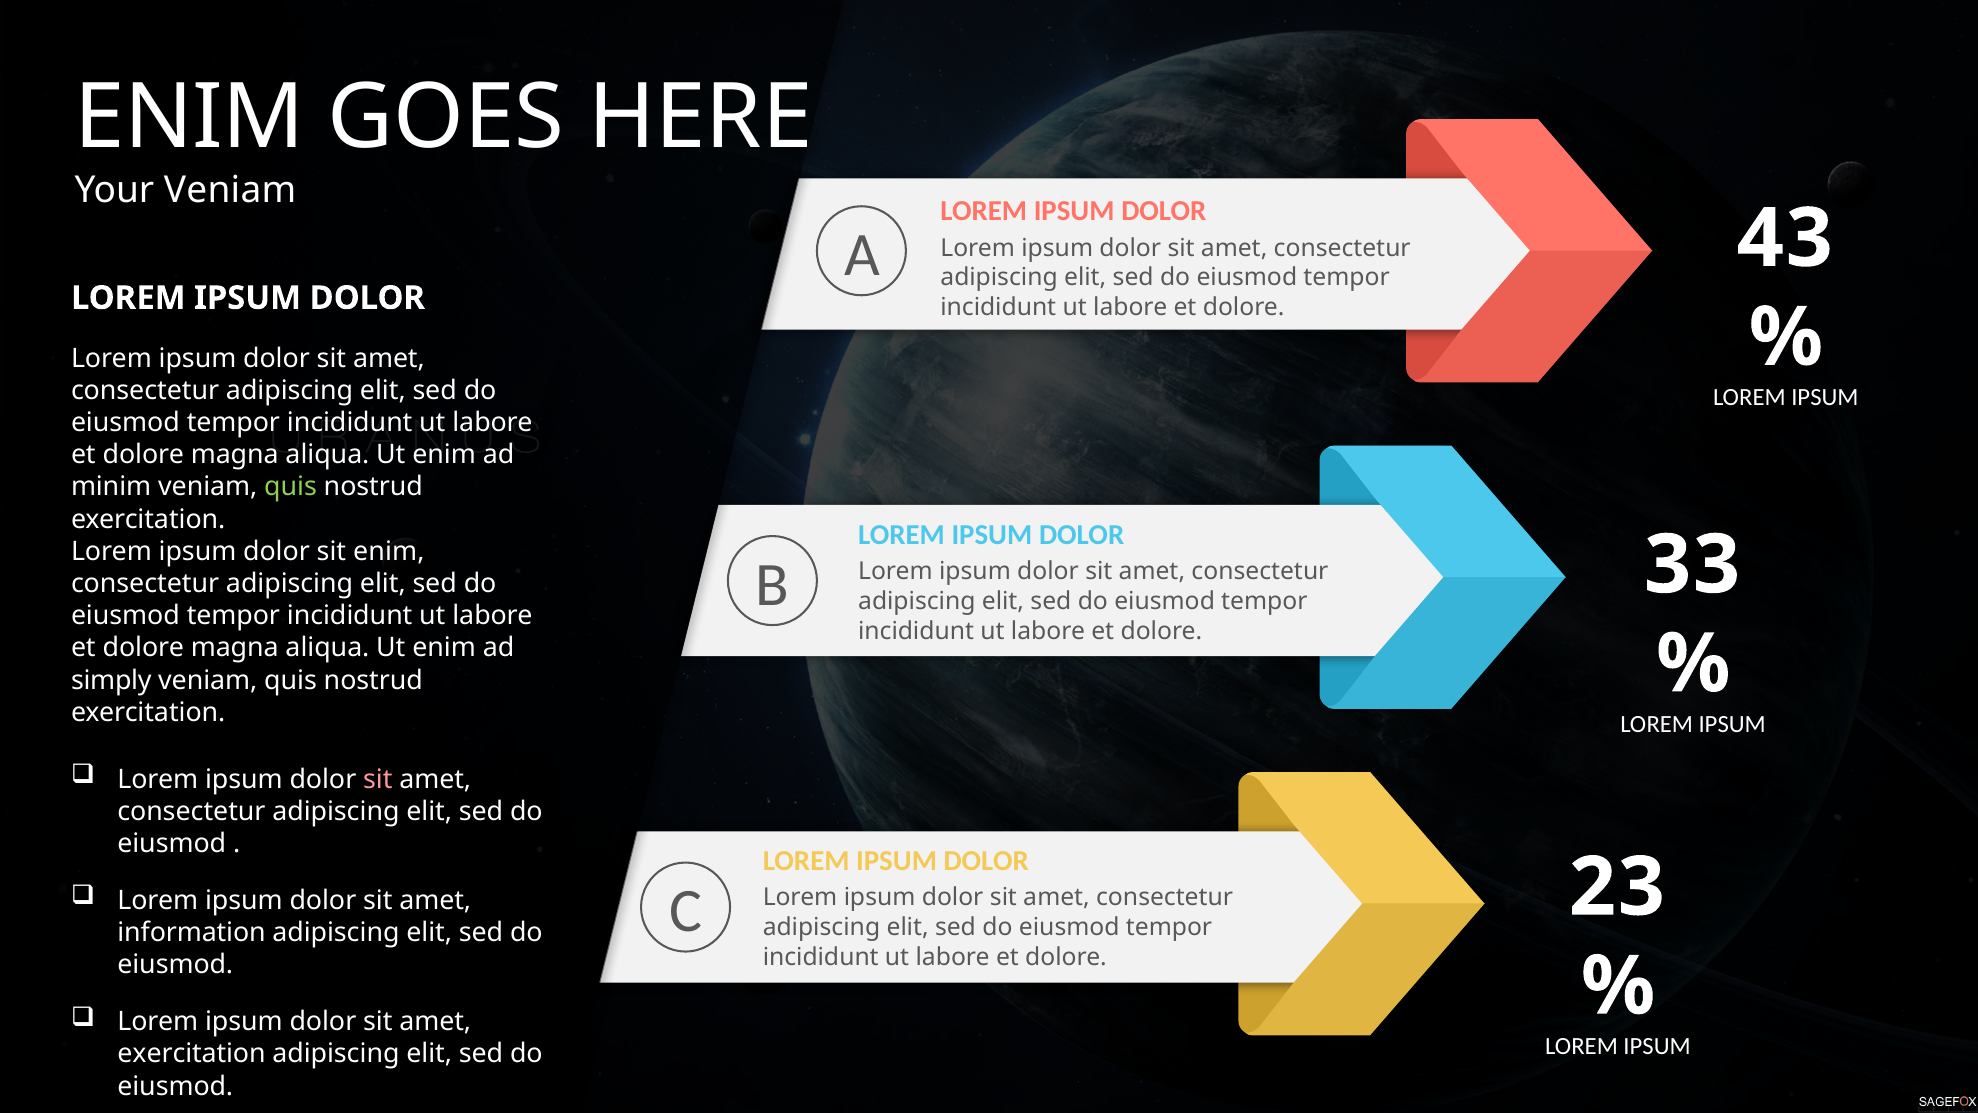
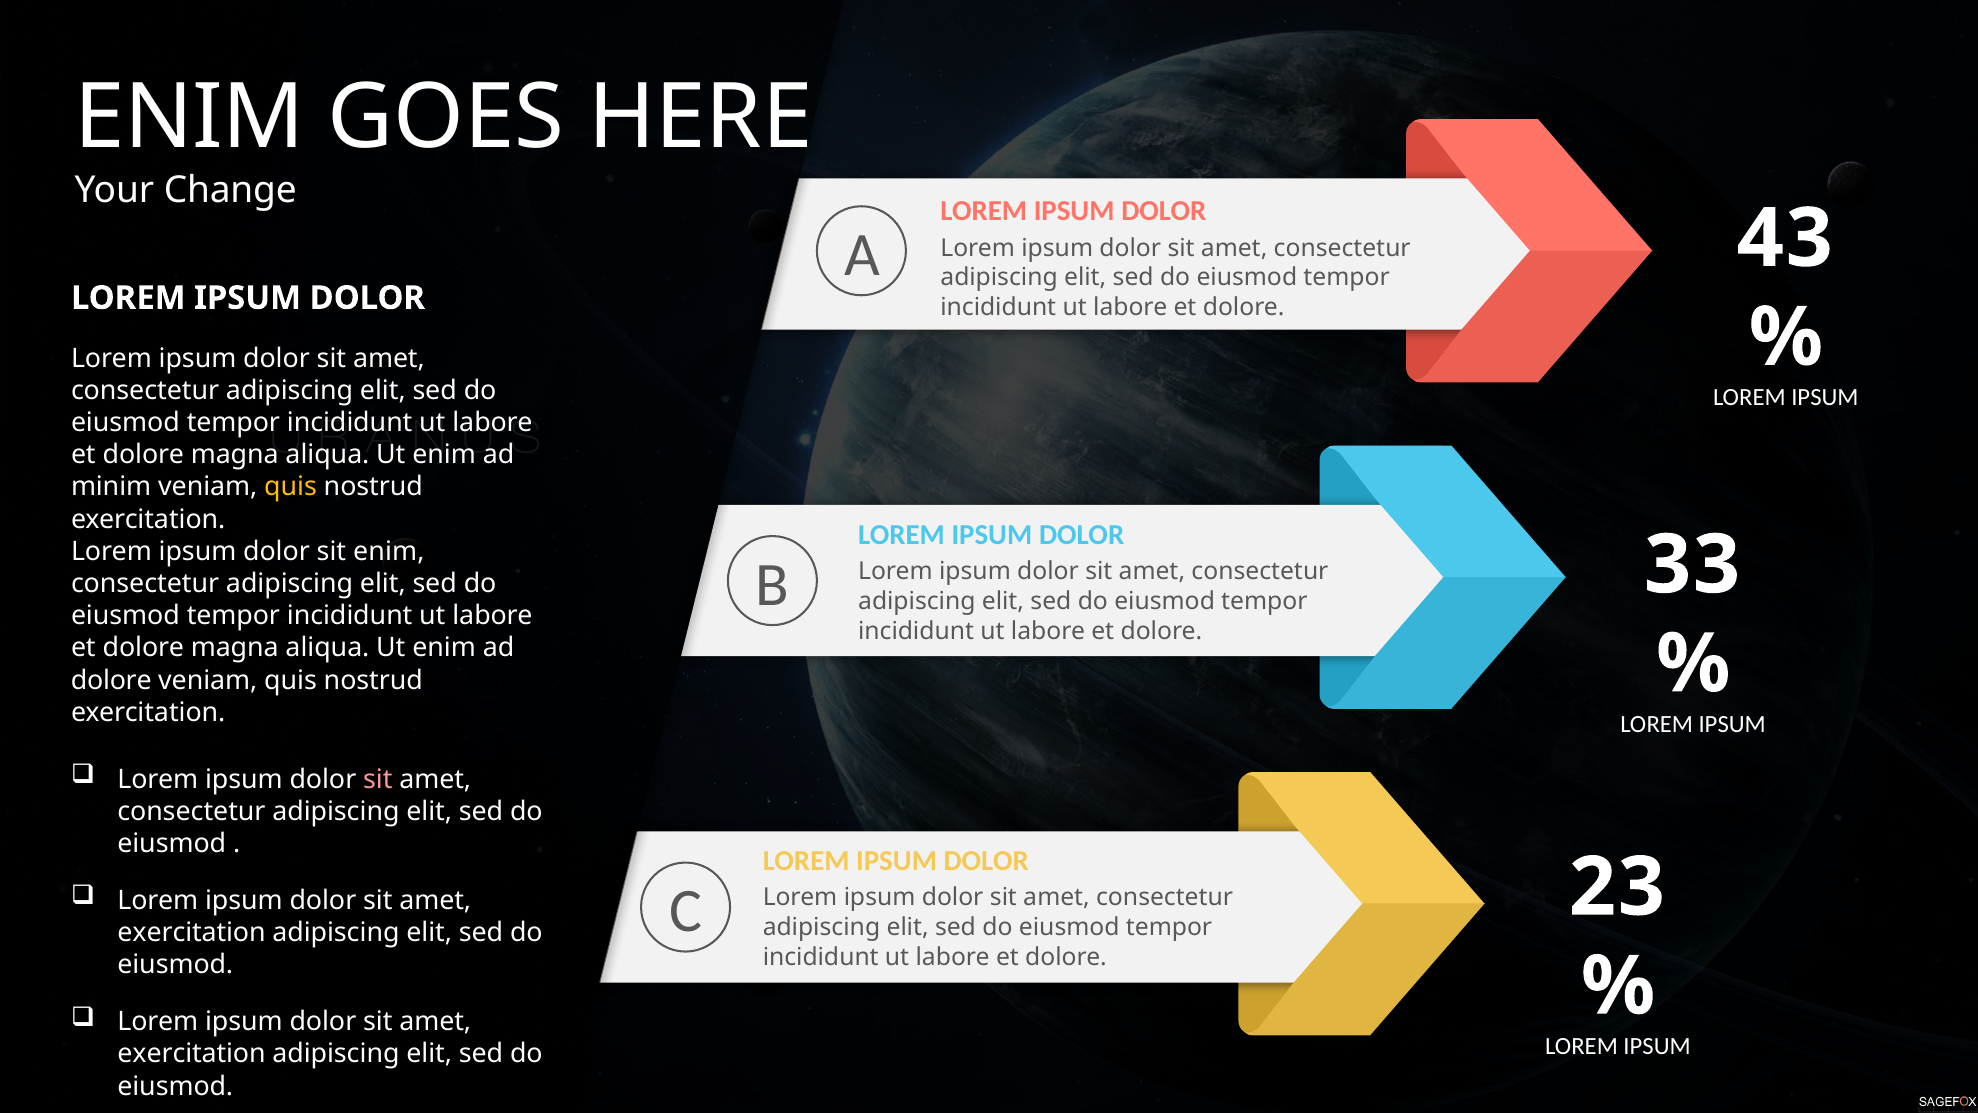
Your Veniam: Veniam -> Change
quis at (291, 487) colour: light green -> yellow
simply at (111, 680): simply -> dolore
information at (192, 932): information -> exercitation
